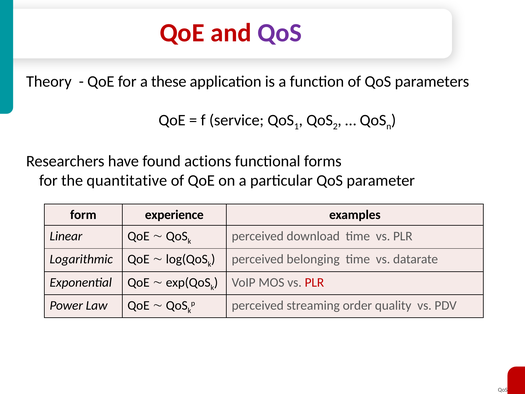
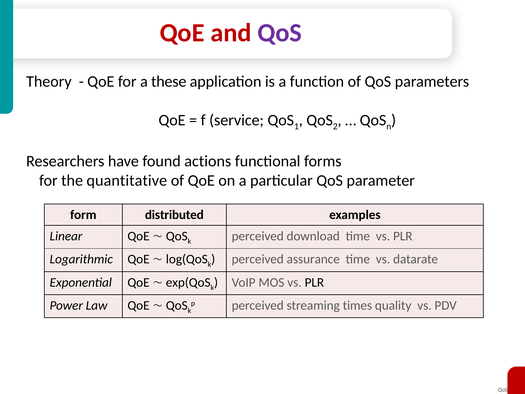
experience: experience -> distributed
belonging: belonging -> assurance
PLR at (314, 282) colour: red -> black
order: order -> times
